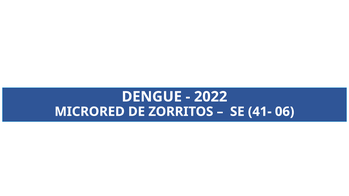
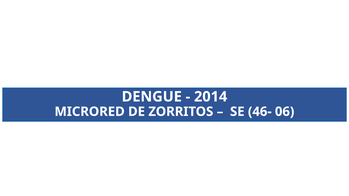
2022: 2022 -> 2014
41-: 41- -> 46-
